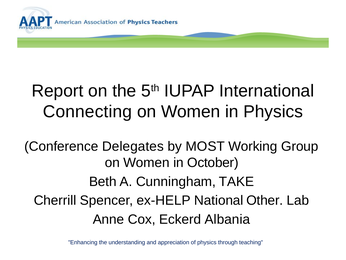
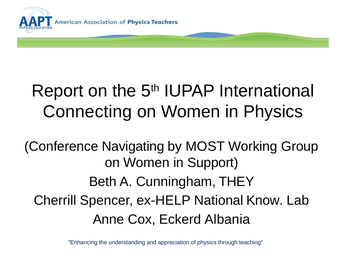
Delegates: Delegates -> Navigating
October: October -> Support
TAKE: TAKE -> THEY
Other: Other -> Know
